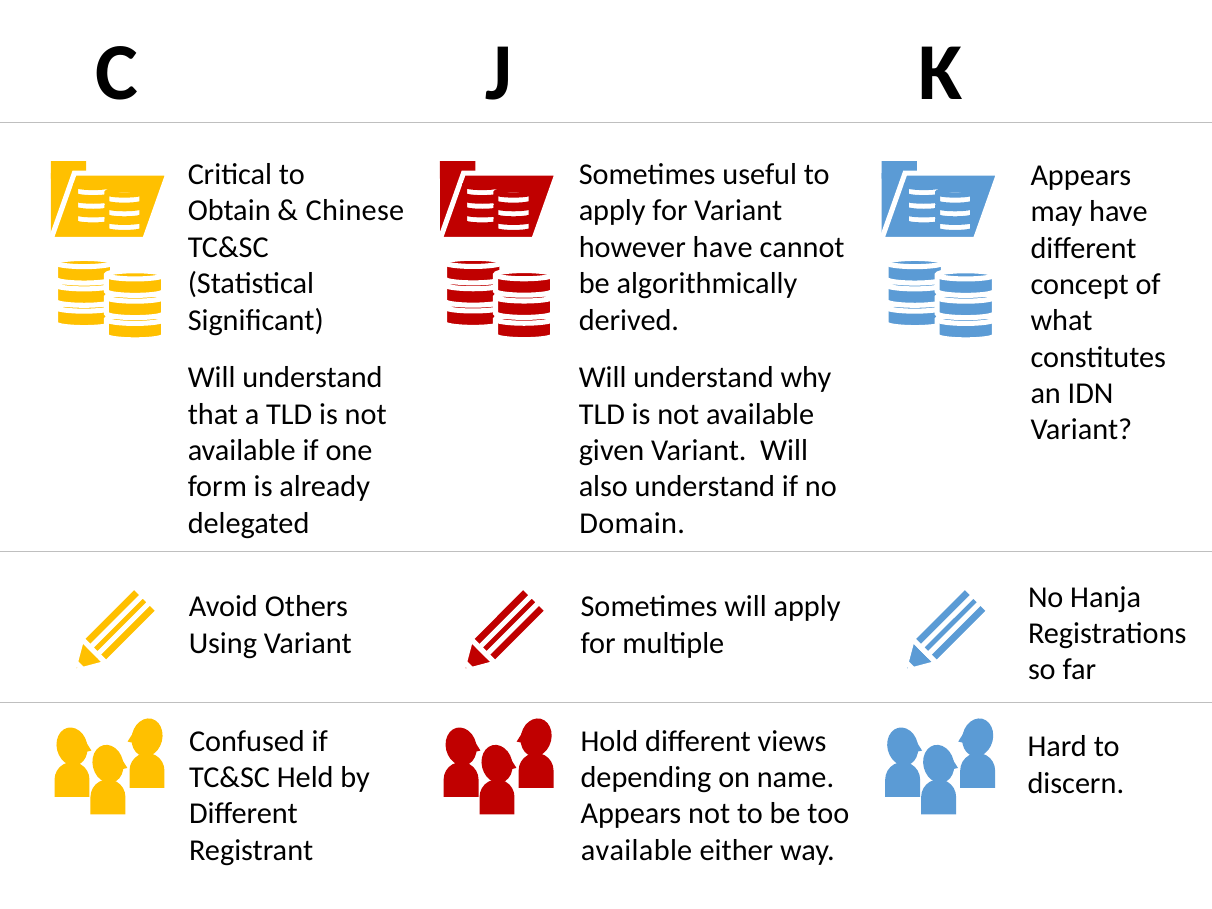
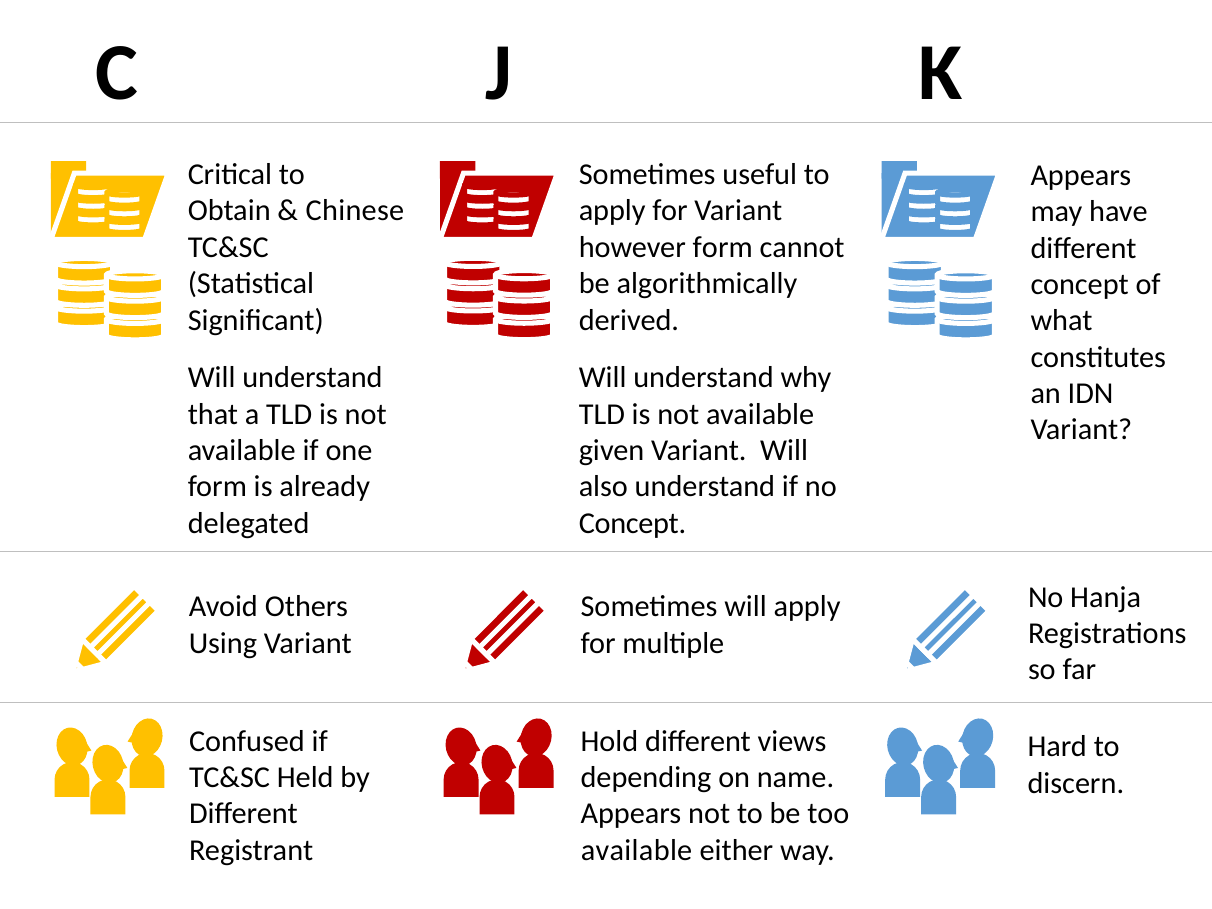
however have: have -> form
Domain at (632, 523): Domain -> Concept
